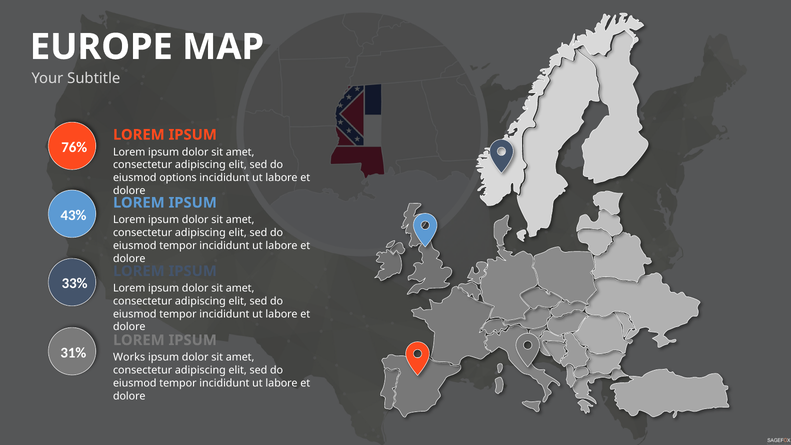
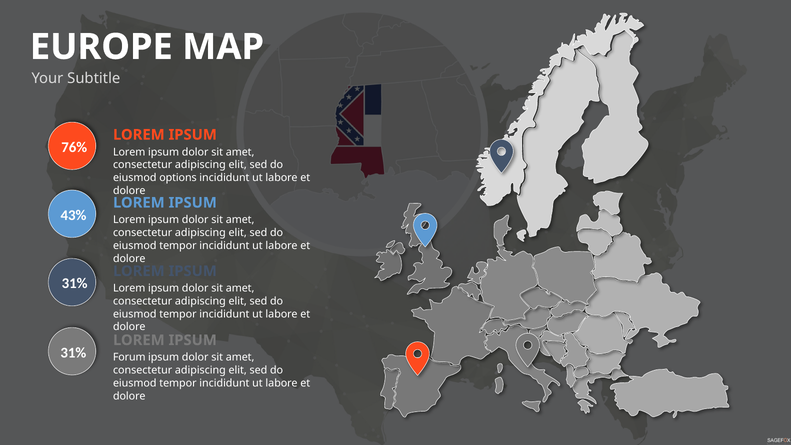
33% at (75, 283): 33% -> 31%
Works: Works -> Forum
